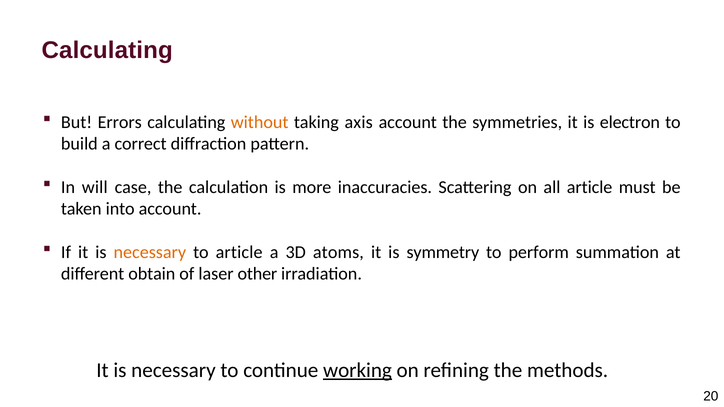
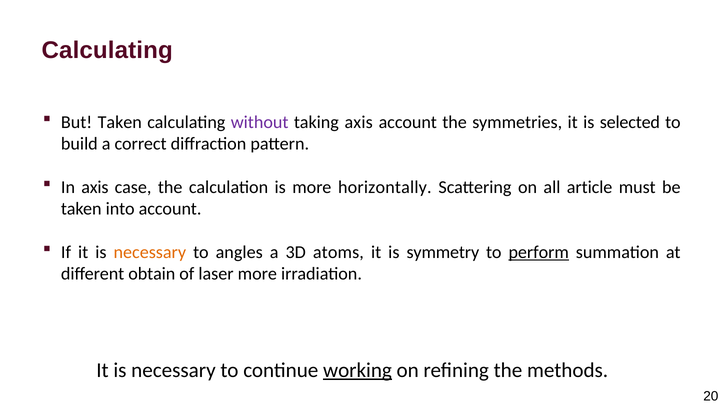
But Errors: Errors -> Taken
without colour: orange -> purple
electron: electron -> selected
In will: will -> axis
inaccuracies: inaccuracies -> horizontally
to article: article -> angles
perform underline: none -> present
laser other: other -> more
